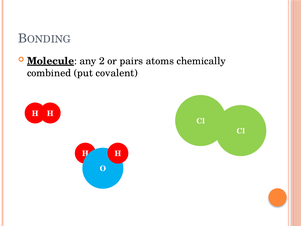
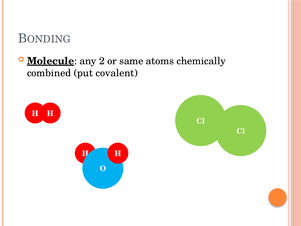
pairs: pairs -> same
